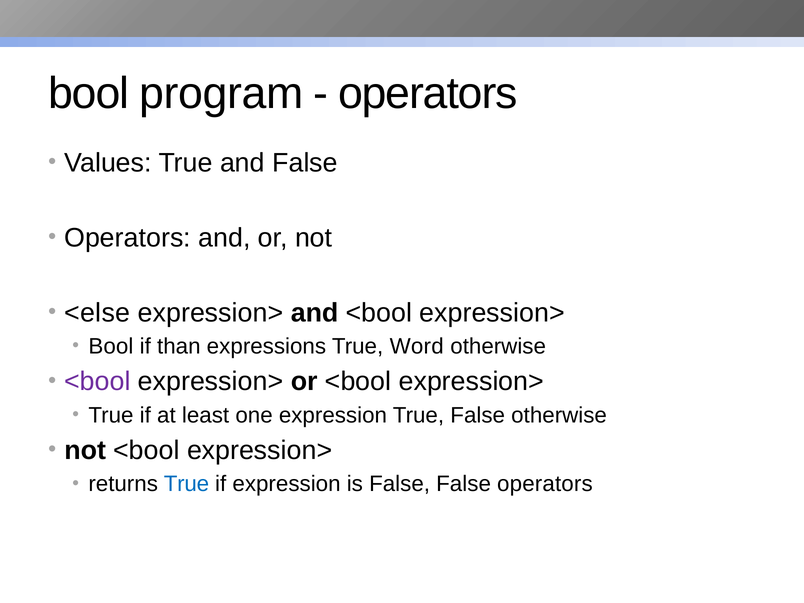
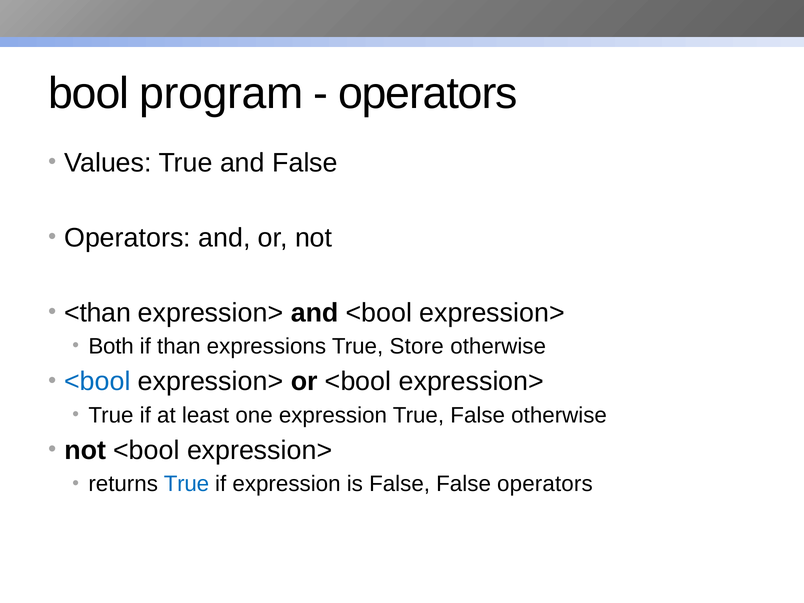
<else: <else -> <than
Bool at (111, 346): Bool -> Both
Word: Word -> Store
<bool at (97, 382) colour: purple -> blue
